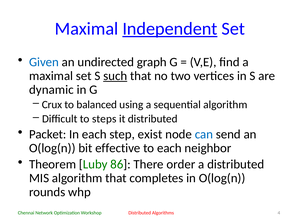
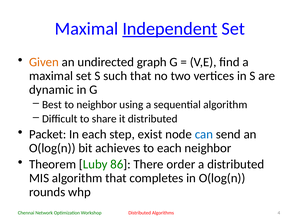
Given colour: blue -> orange
such underline: present -> none
Crux: Crux -> Best
to balanced: balanced -> neighbor
steps: steps -> share
effective: effective -> achieves
